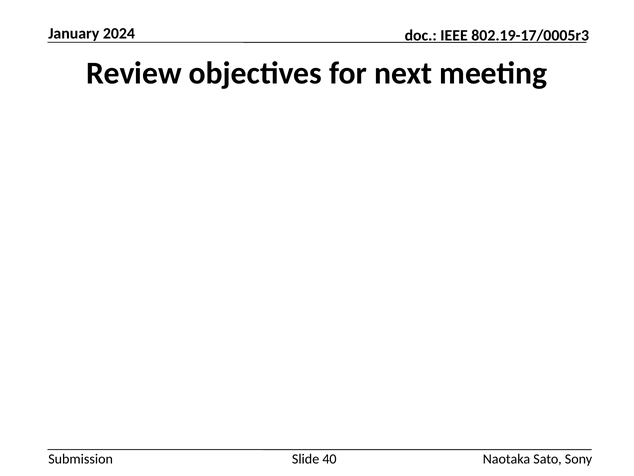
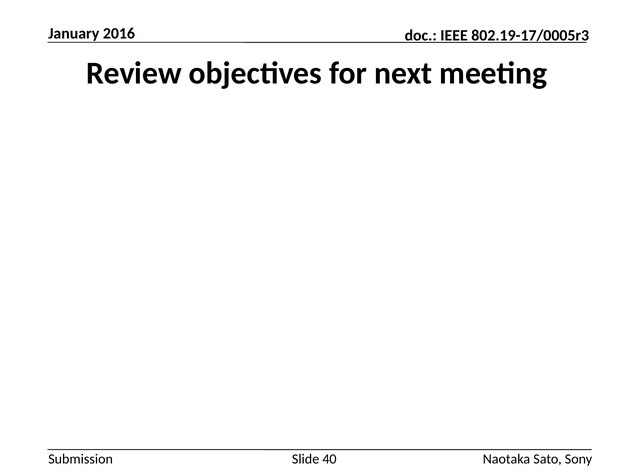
2024: 2024 -> 2016
